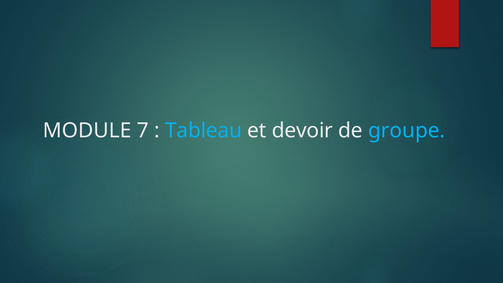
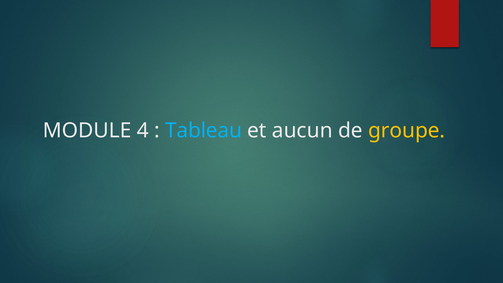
7: 7 -> 4
devoir: devoir -> aucun
groupe colour: light blue -> yellow
